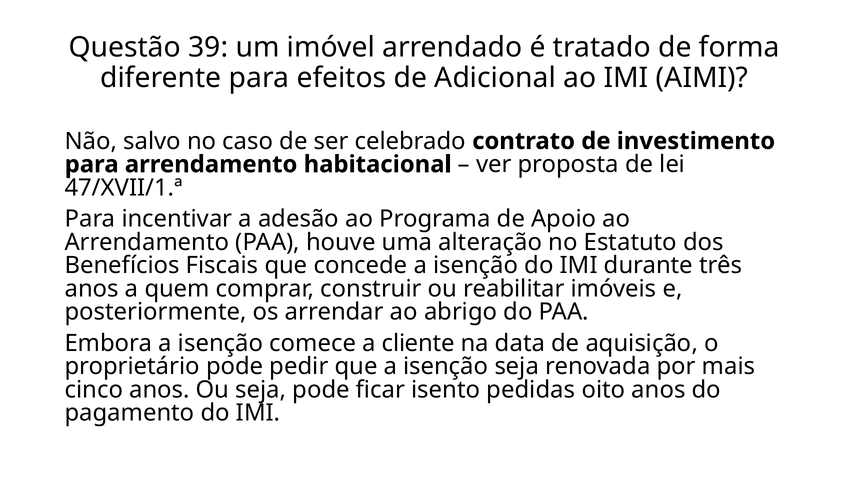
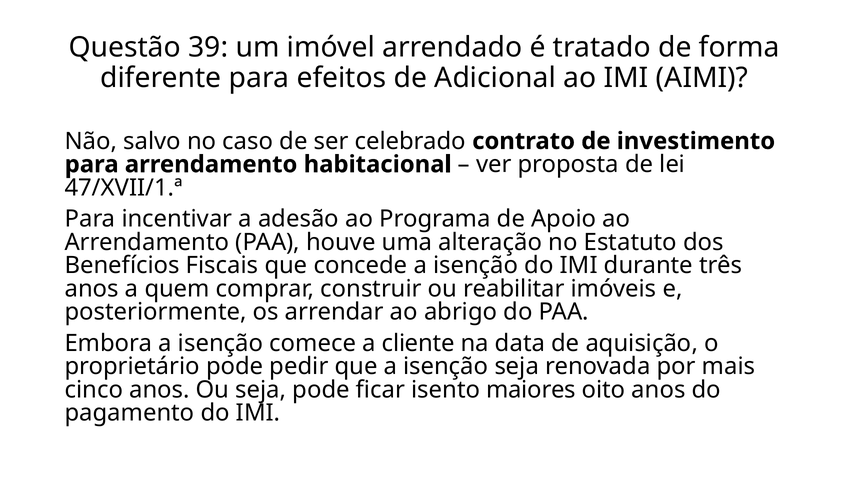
pedidas: pedidas -> maiores
